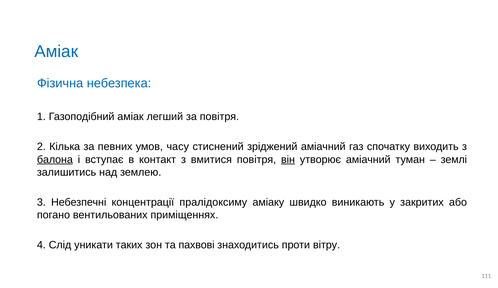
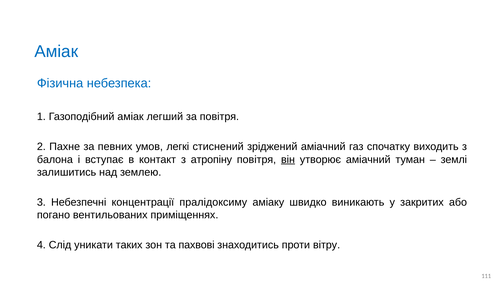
Кілька: Кілька -> Пахне
часу: часу -> легкі
балона underline: present -> none
вмитися: вмитися -> атропіну
